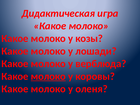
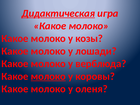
Дидактическая underline: none -> present
